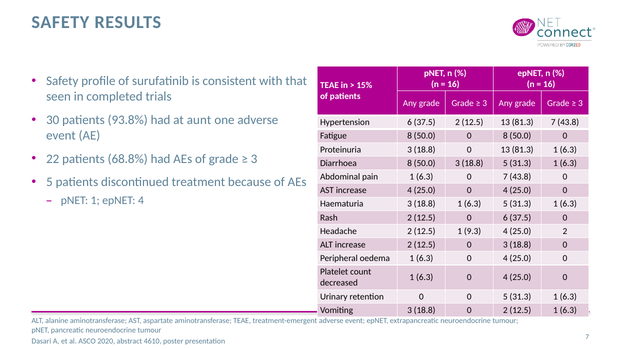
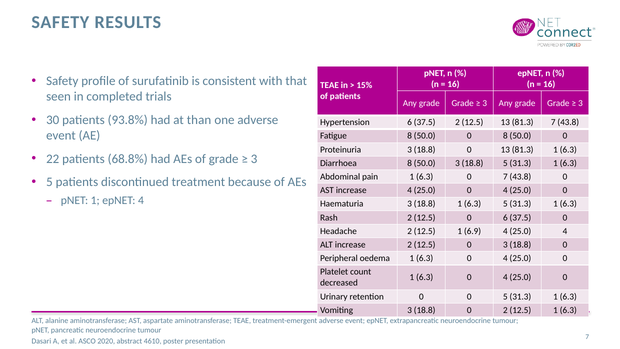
aunt: aunt -> than
9.3: 9.3 -> 6.9
25.0 2: 2 -> 4
